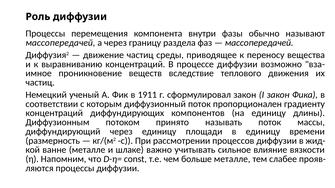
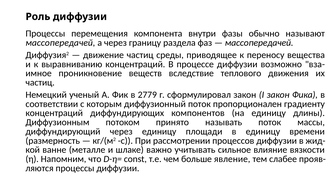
1911: 1911 -> 2779
больше металле: металле -> явление
